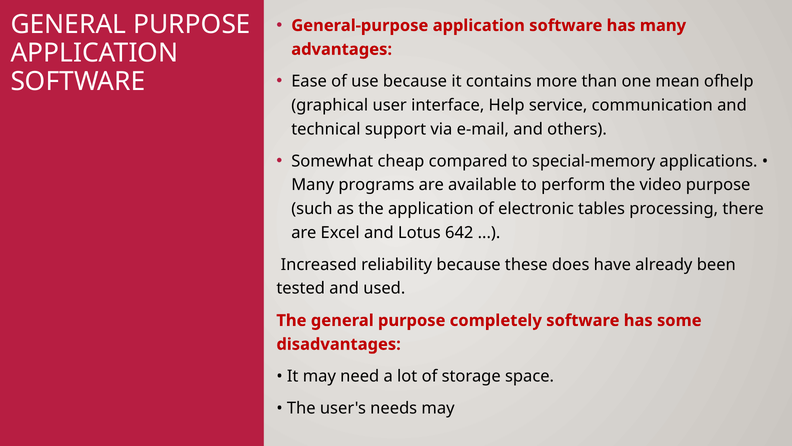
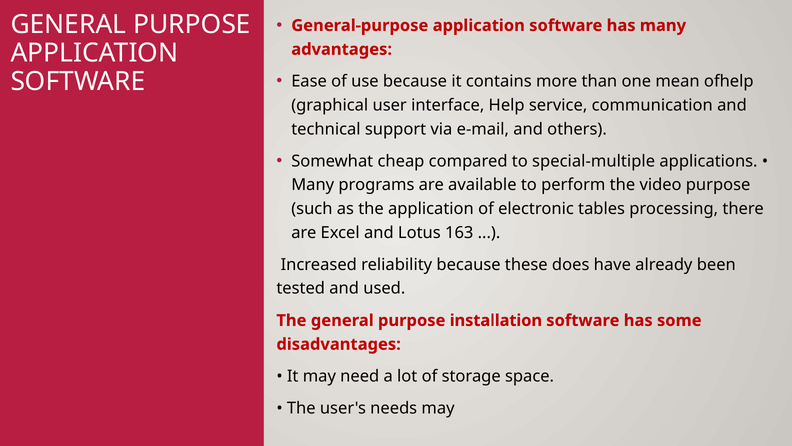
special-memory: special-memory -> special-multiple
642: 642 -> 163
completely: completely -> installation
